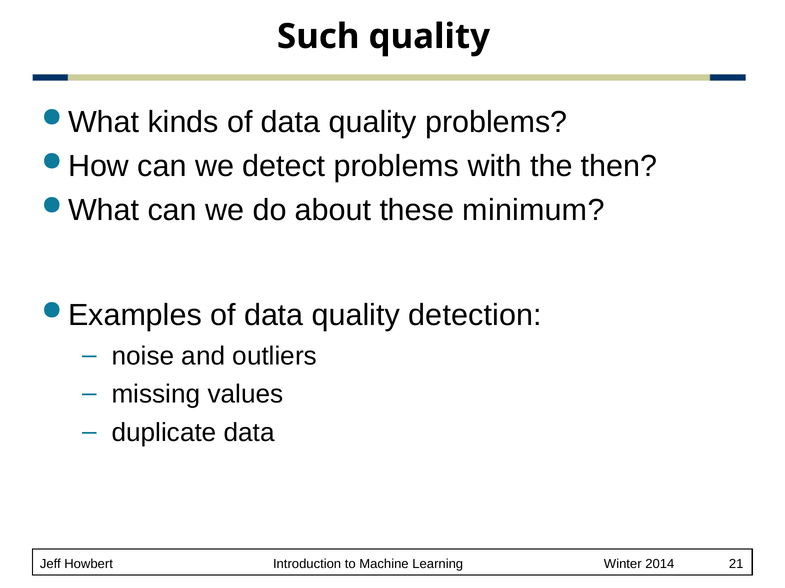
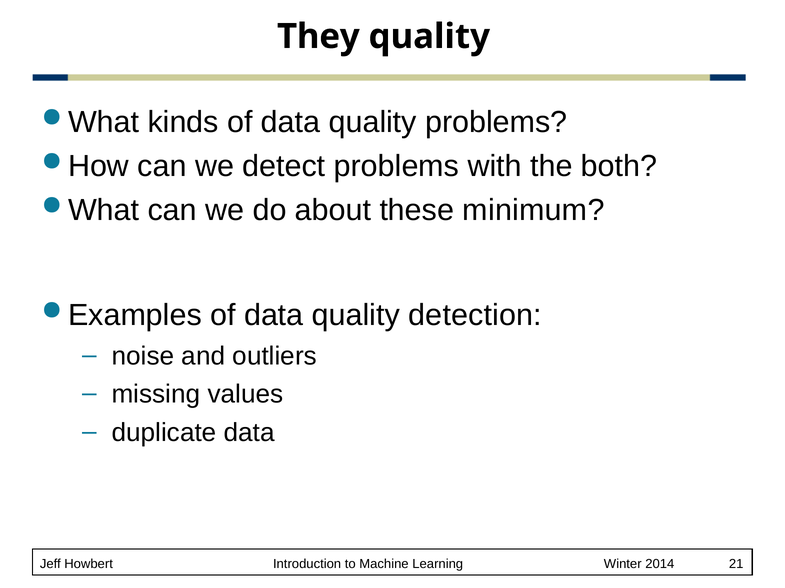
Such: Such -> They
then: then -> both
